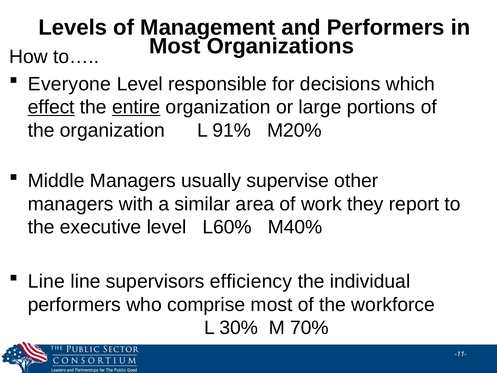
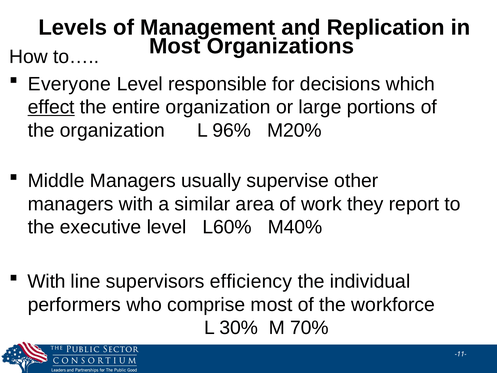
and Performers: Performers -> Replication
entire underline: present -> none
91%: 91% -> 96%
Line at (46, 281): Line -> With
